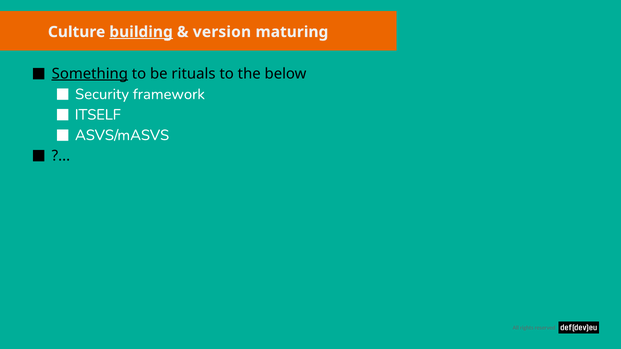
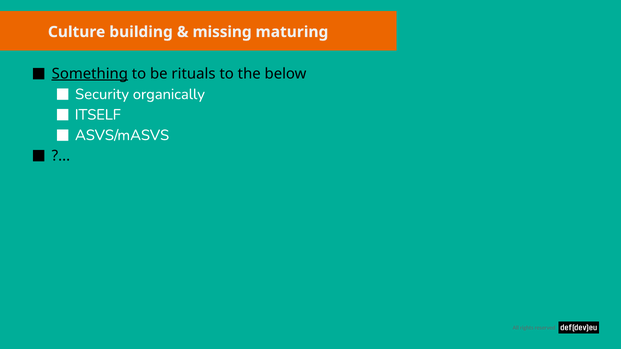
building underline: present -> none
version: version -> missing
framework: framework -> organically
